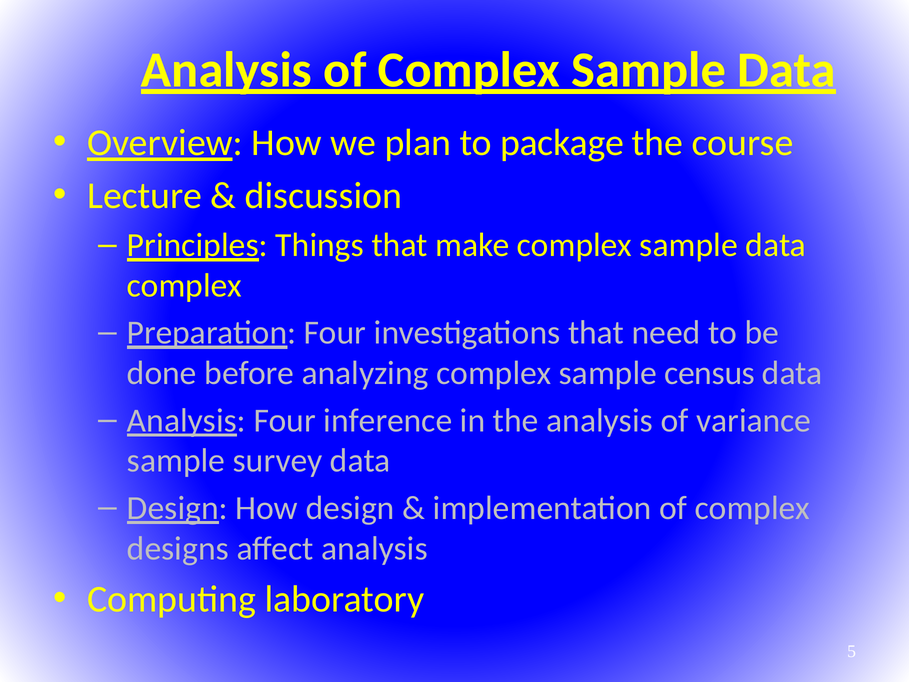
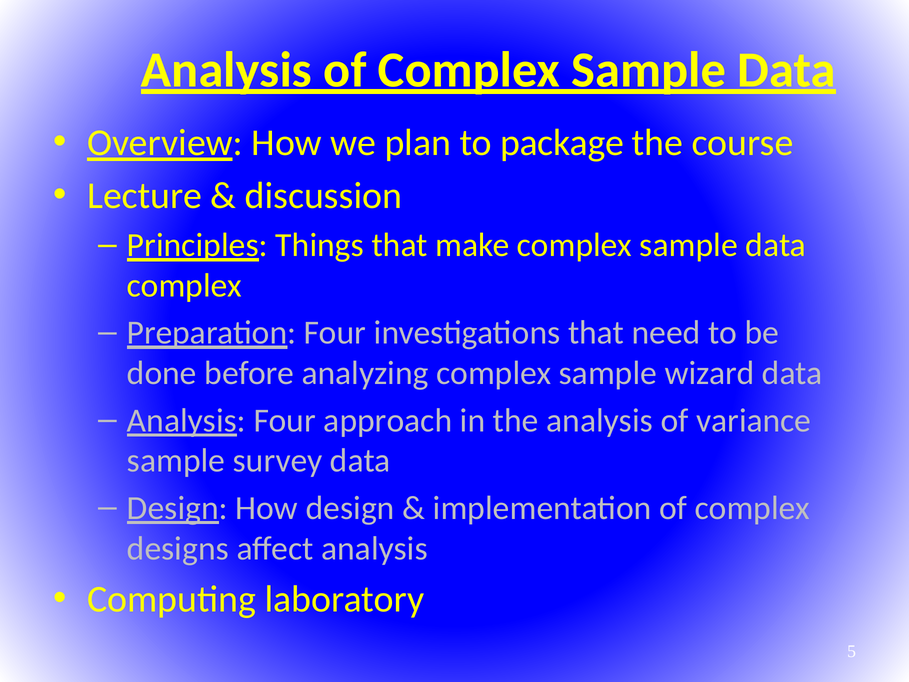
census: census -> wizard
inference: inference -> approach
